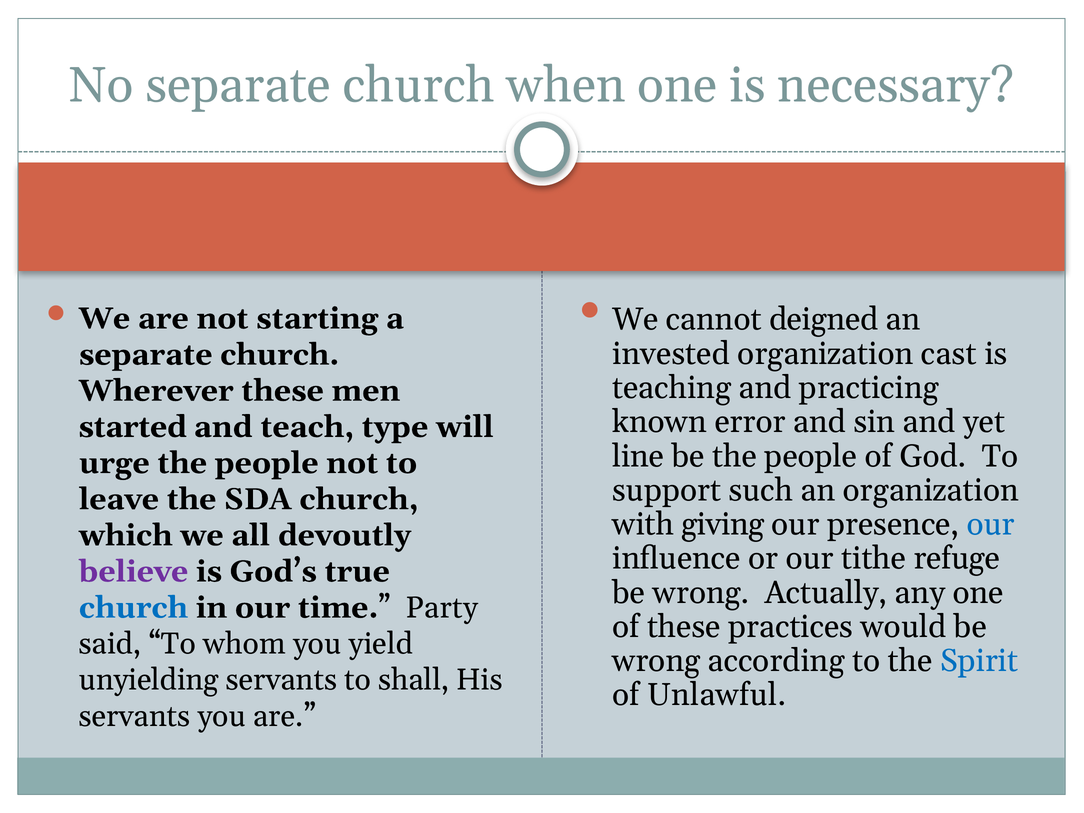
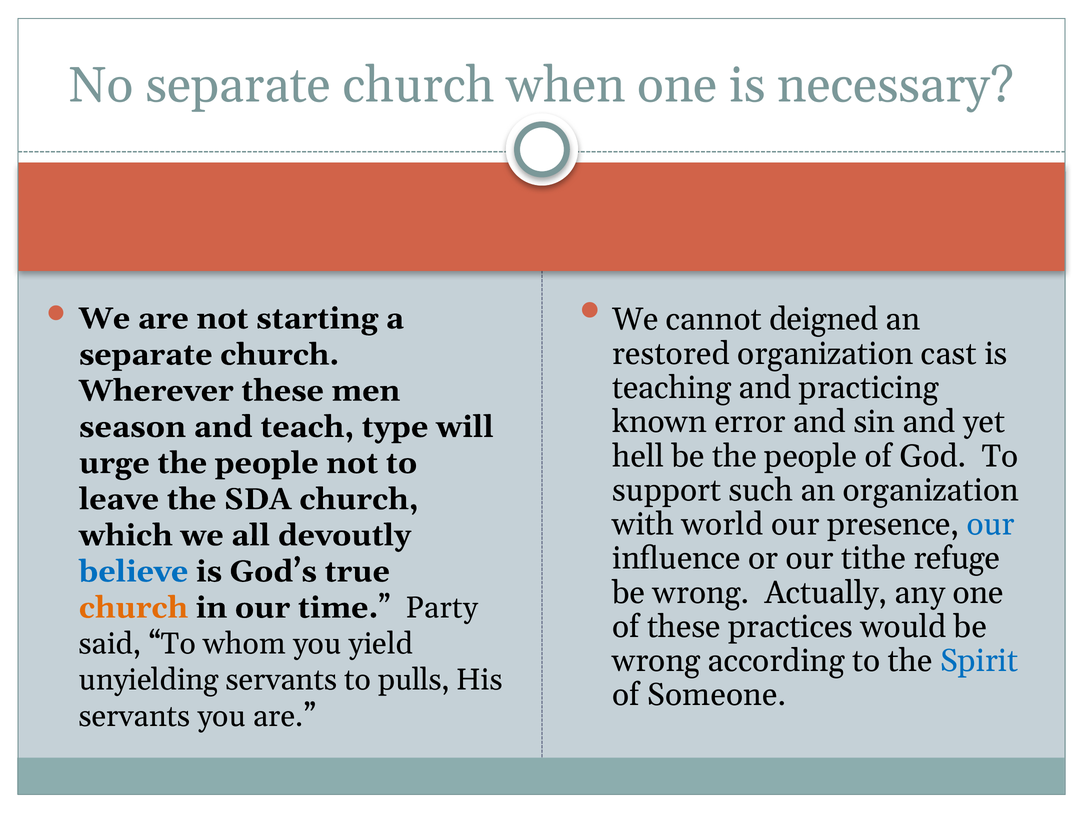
invested: invested -> restored
started: started -> season
line: line -> hell
giving: giving -> world
believe colour: purple -> blue
church at (133, 608) colour: blue -> orange
shall: shall -> pulls
Unlawful: Unlawful -> Someone
